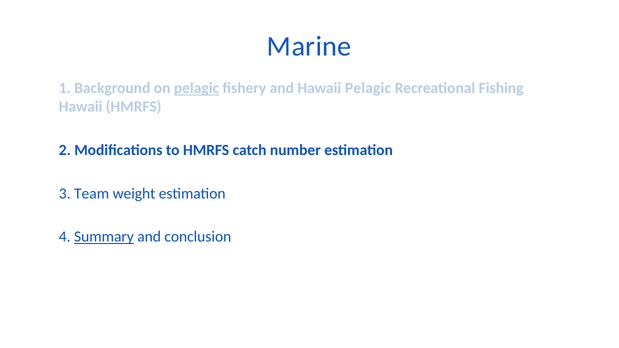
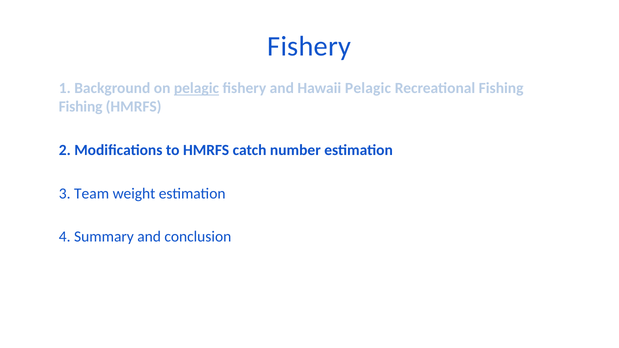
Marine at (309, 46): Marine -> Fishery
Hawaii at (81, 107): Hawaii -> Fishing
Summary underline: present -> none
